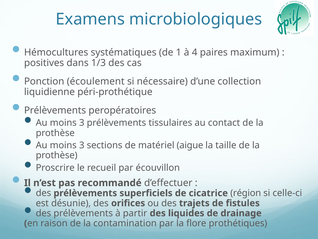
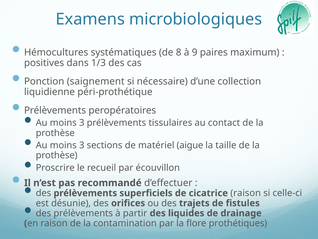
1: 1 -> 8
4: 4 -> 9
écoulement: écoulement -> saignement
cicatrice région: région -> raison
